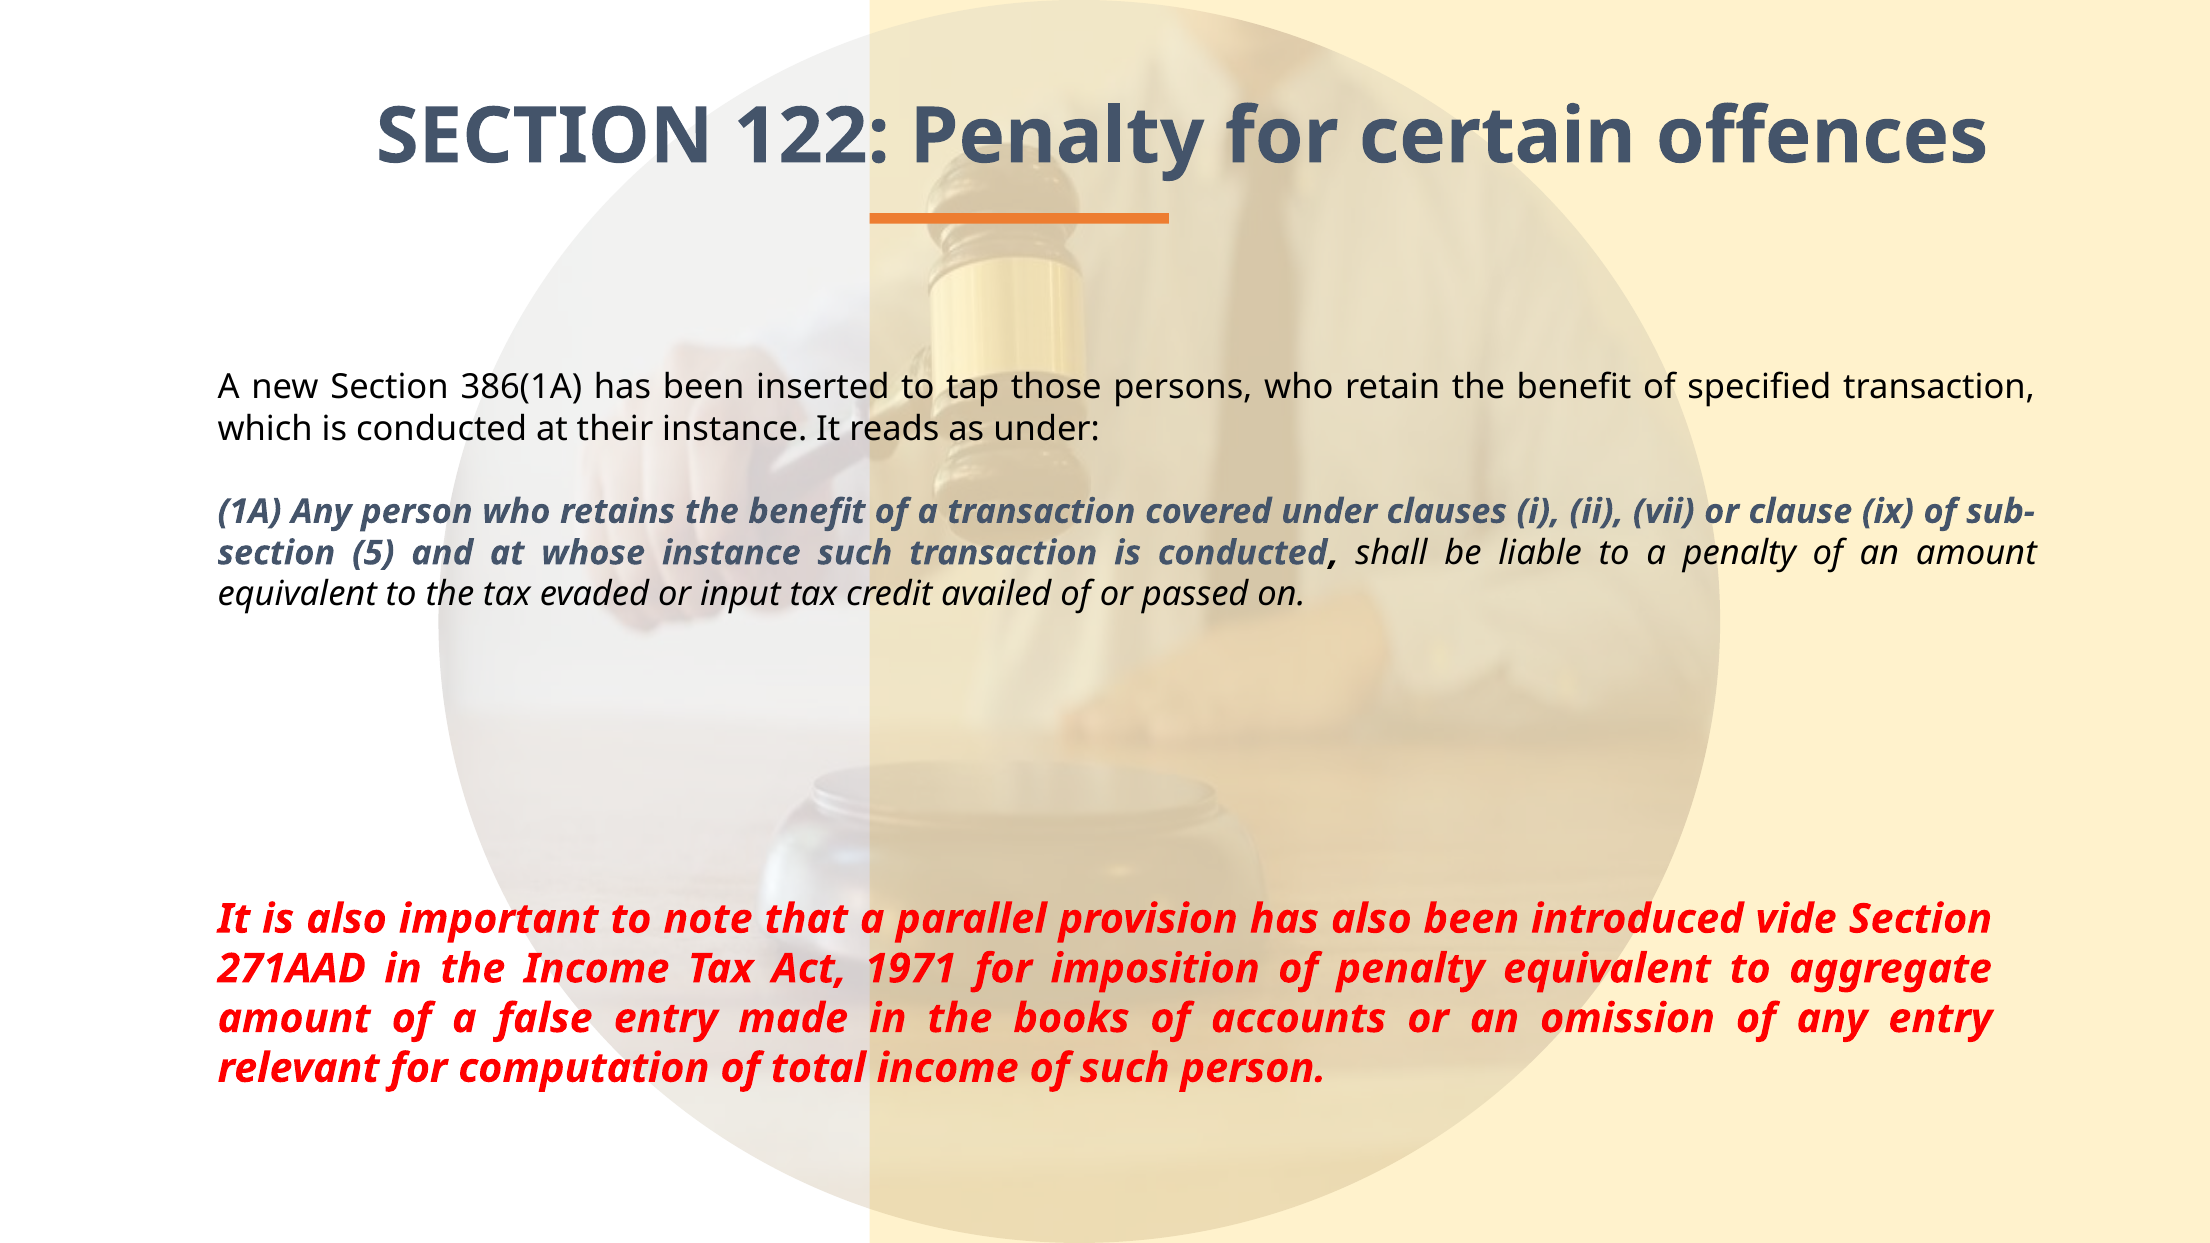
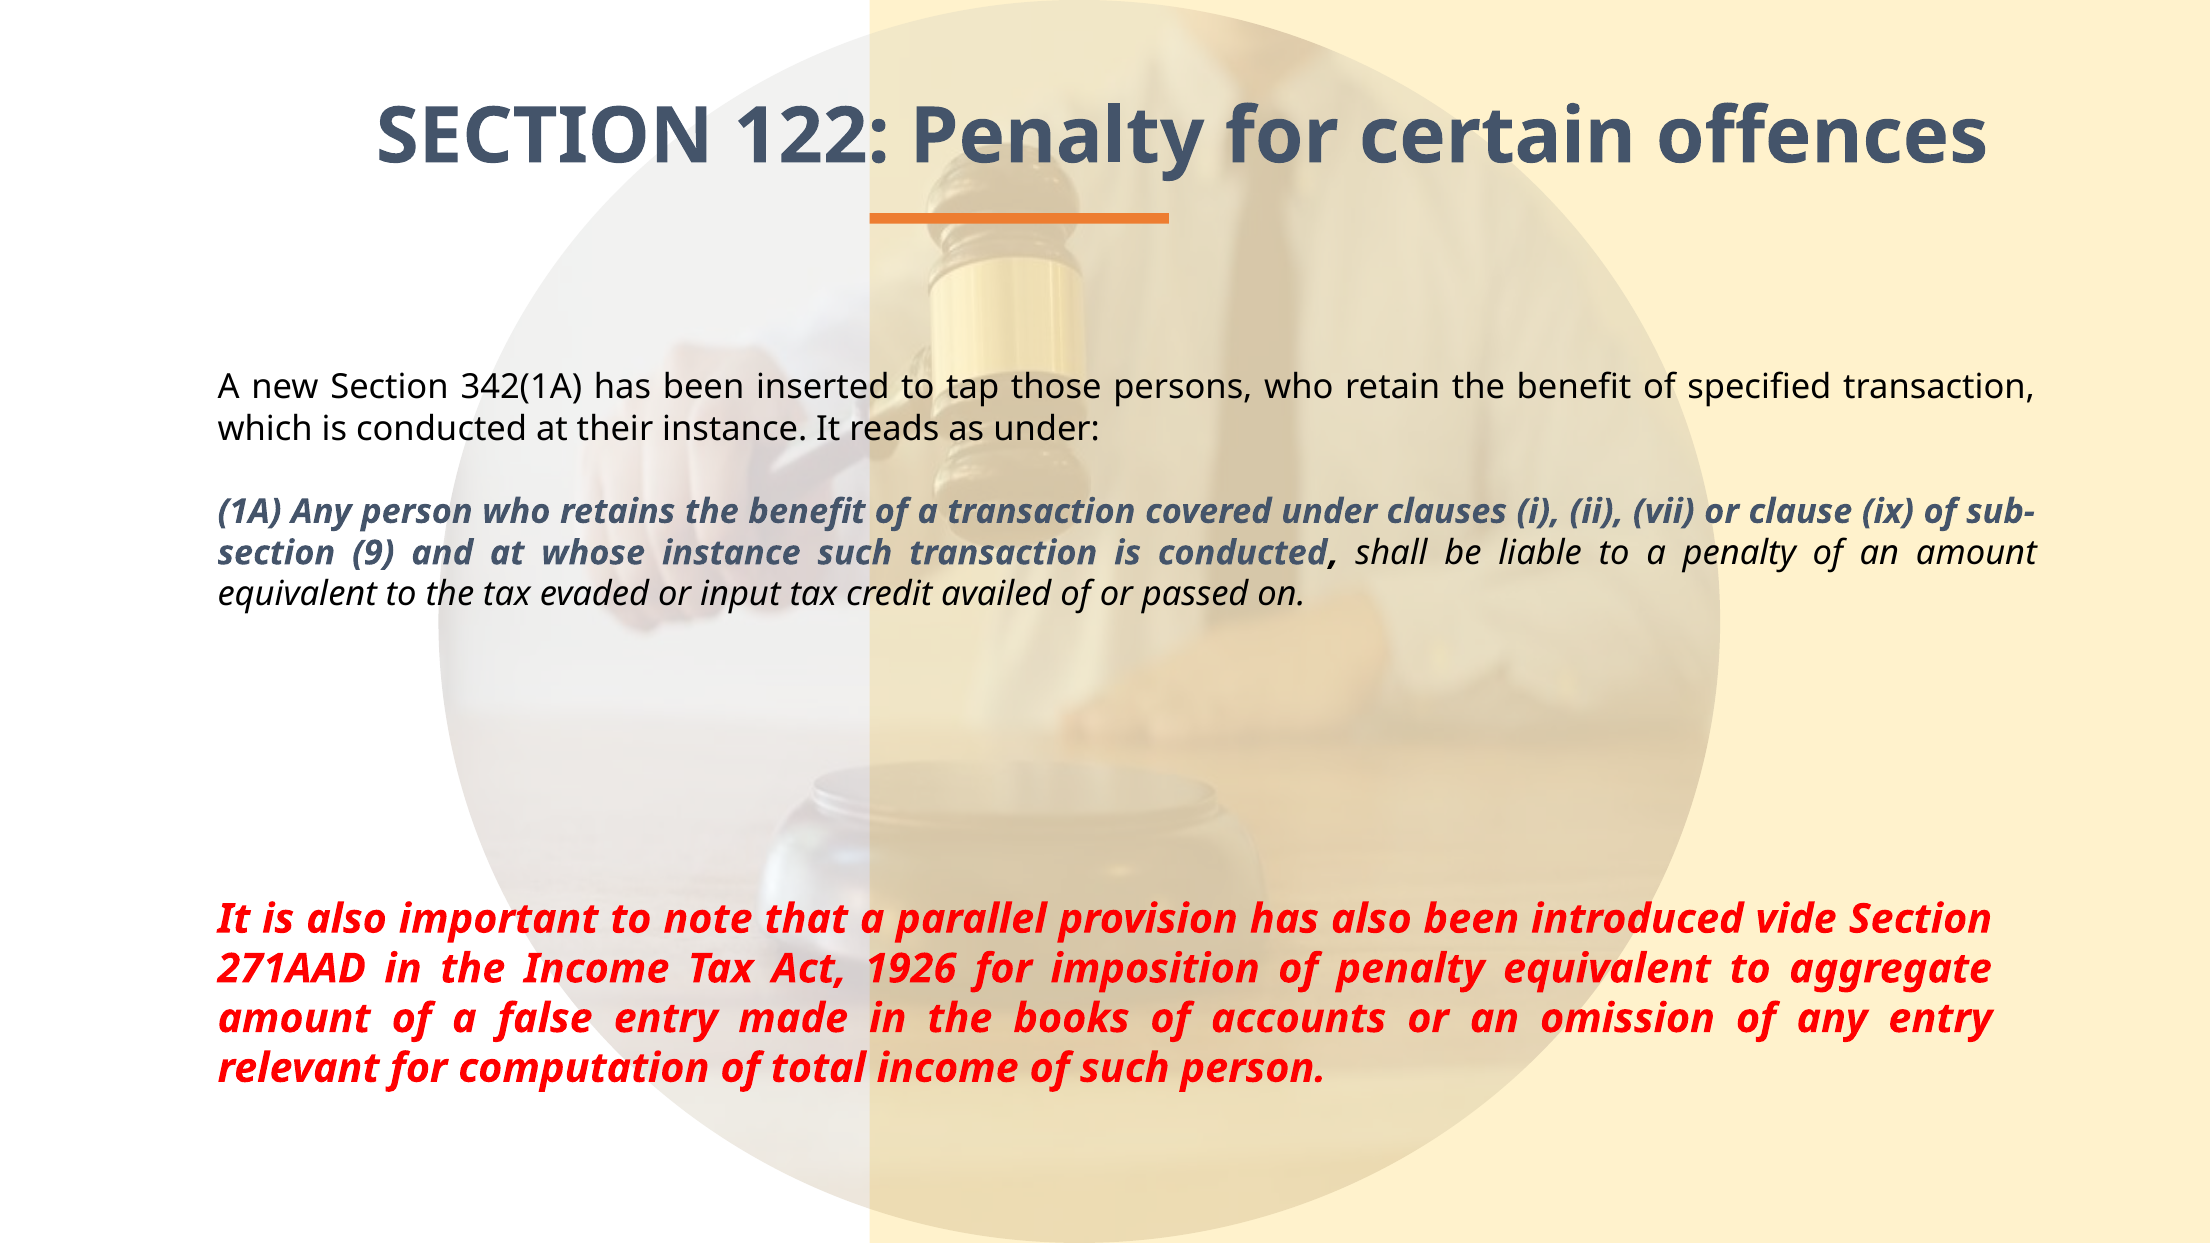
386(1A: 386(1A -> 342(1A
5: 5 -> 9
1971: 1971 -> 1926
